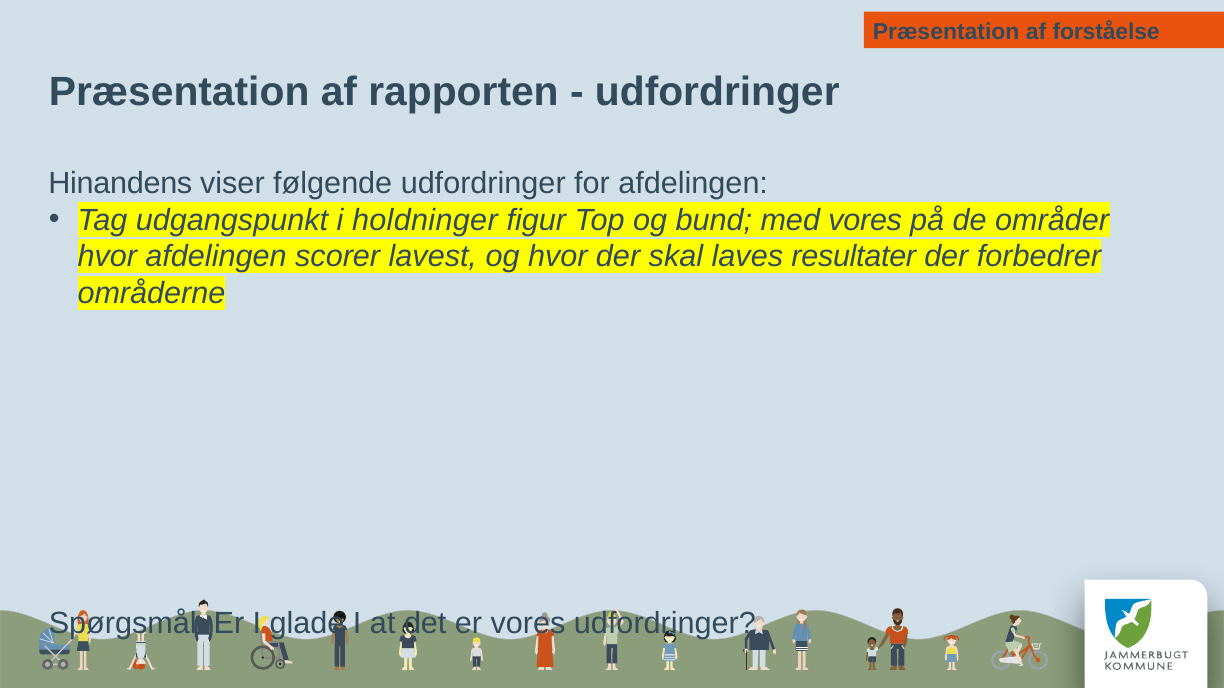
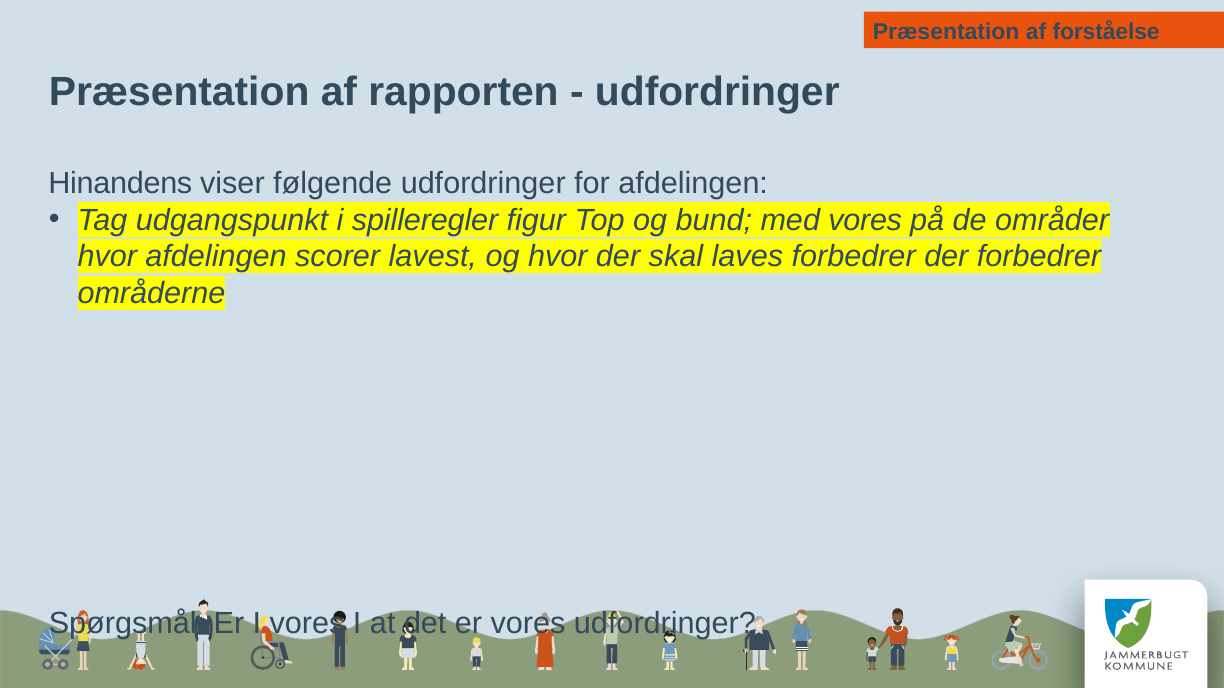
holdninger: holdninger -> spilleregler
laves resultater: resultater -> forbedrer
I glade: glade -> vores
